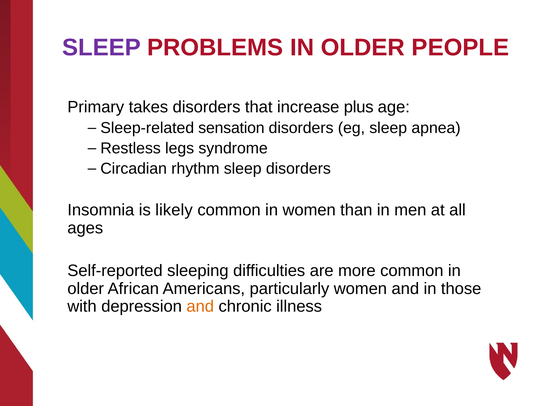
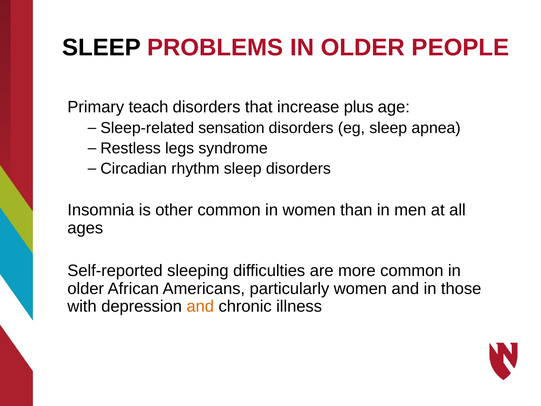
SLEEP at (101, 48) colour: purple -> black
takes: takes -> teach
likely: likely -> other
